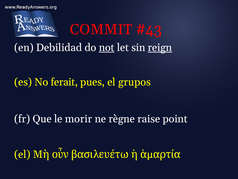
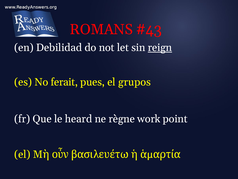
COMMIT: COMMIT -> ROMANS
not underline: present -> none
morir: morir -> heard
raise: raise -> work
